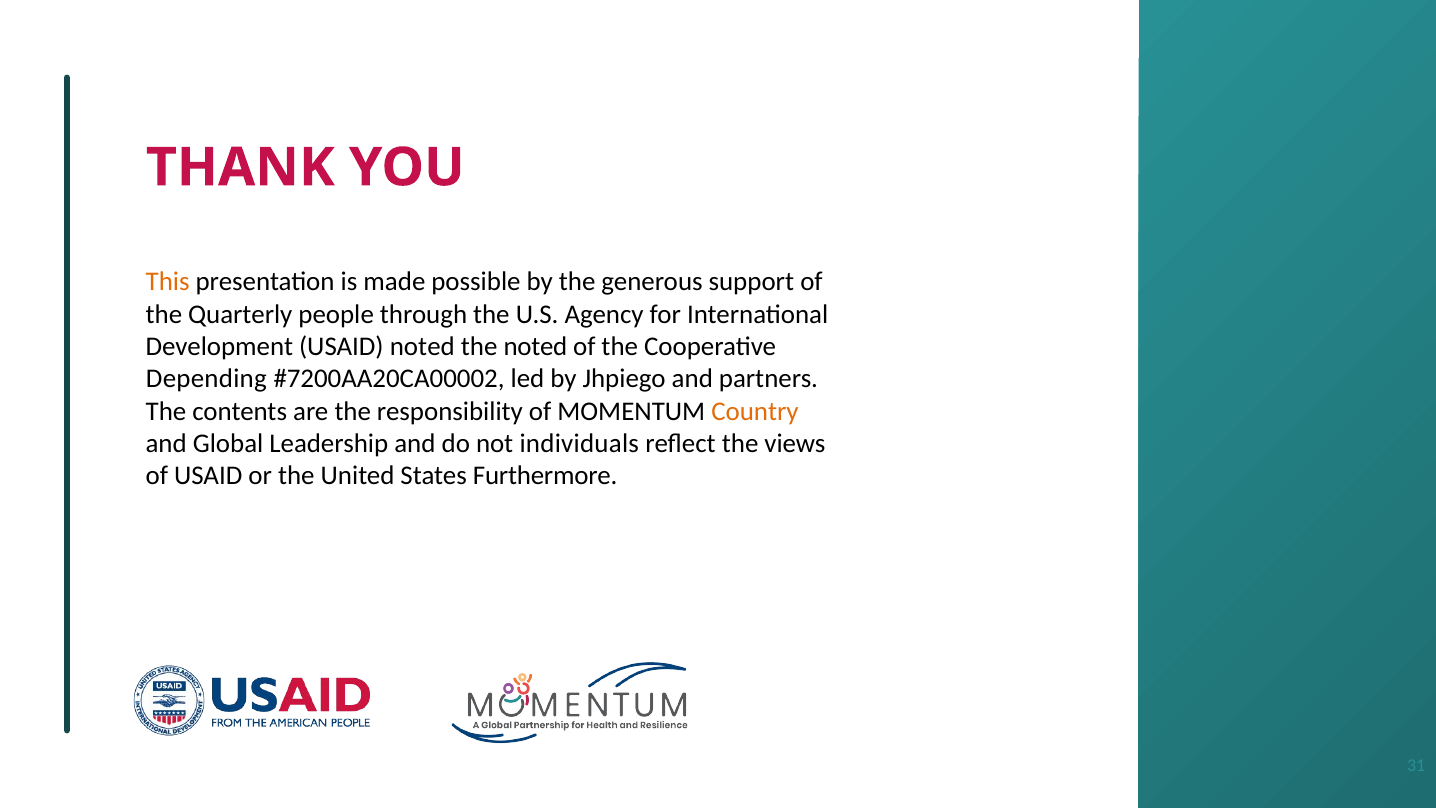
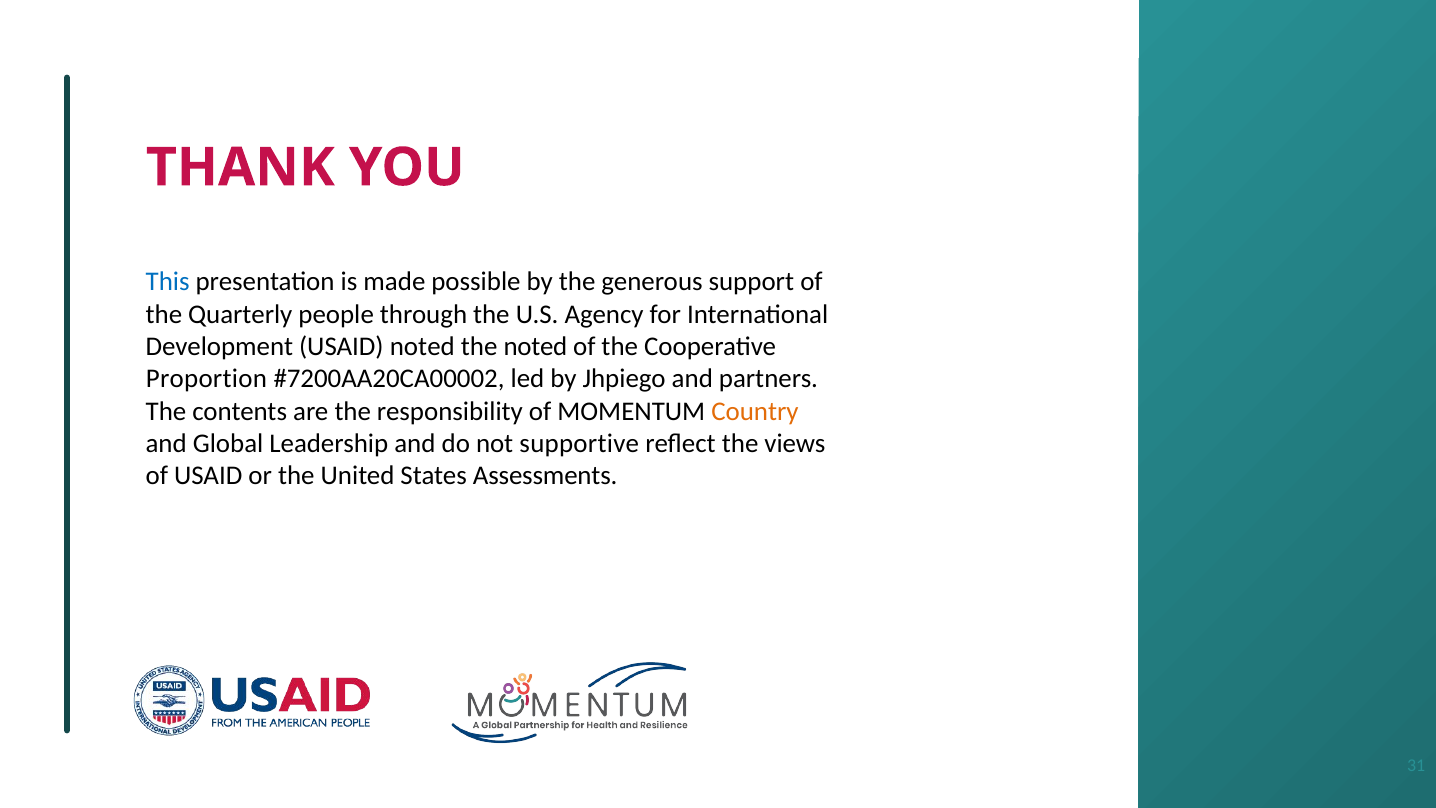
This colour: orange -> blue
Depending: Depending -> Proportion
individuals: individuals -> supportive
Furthermore: Furthermore -> Assessments
